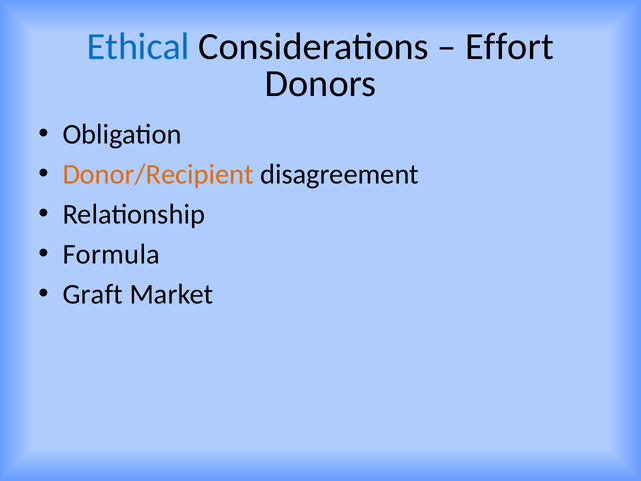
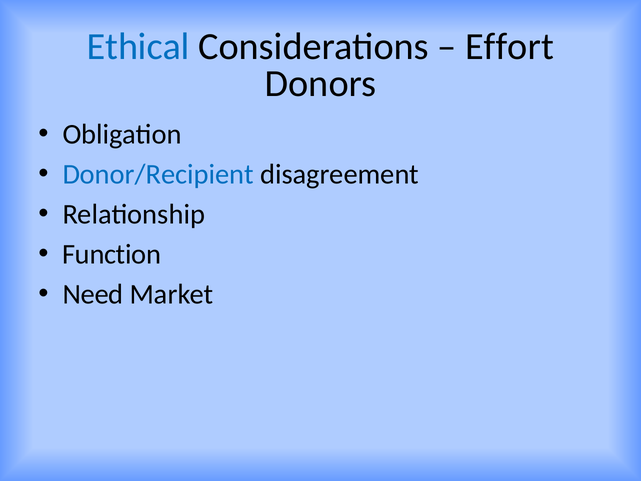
Donor/Recipient colour: orange -> blue
Formula: Formula -> Function
Graft: Graft -> Need
